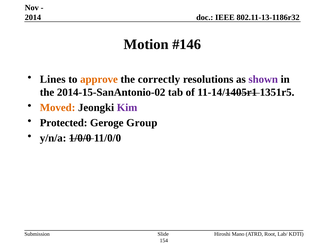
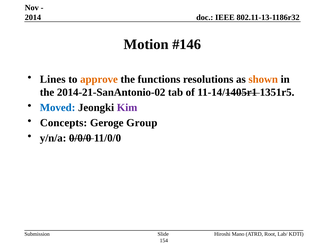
correctly: correctly -> functions
shown colour: purple -> orange
2014-15-SanAntonio-02: 2014-15-SanAntonio-02 -> 2014-21-SanAntonio-02
Moved colour: orange -> blue
Protected: Protected -> Concepts
1/0/0: 1/0/0 -> 0/0/0
